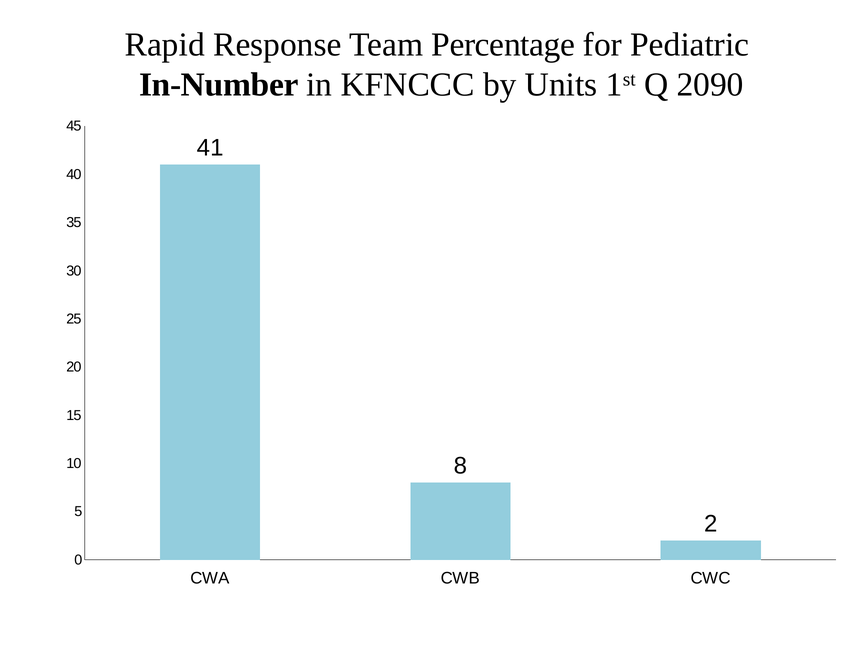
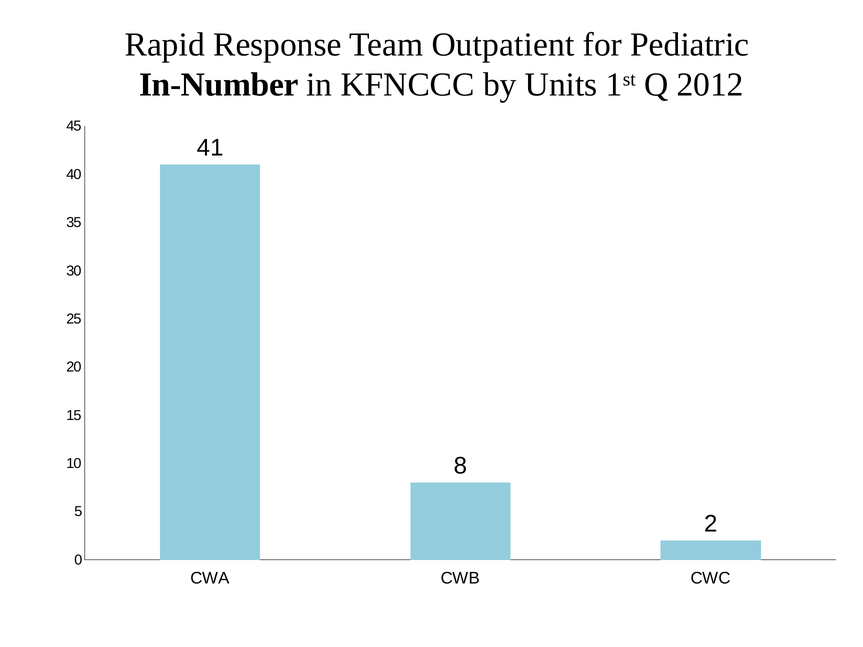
Percentage: Percentage -> Outpatient
2090: 2090 -> 2012
